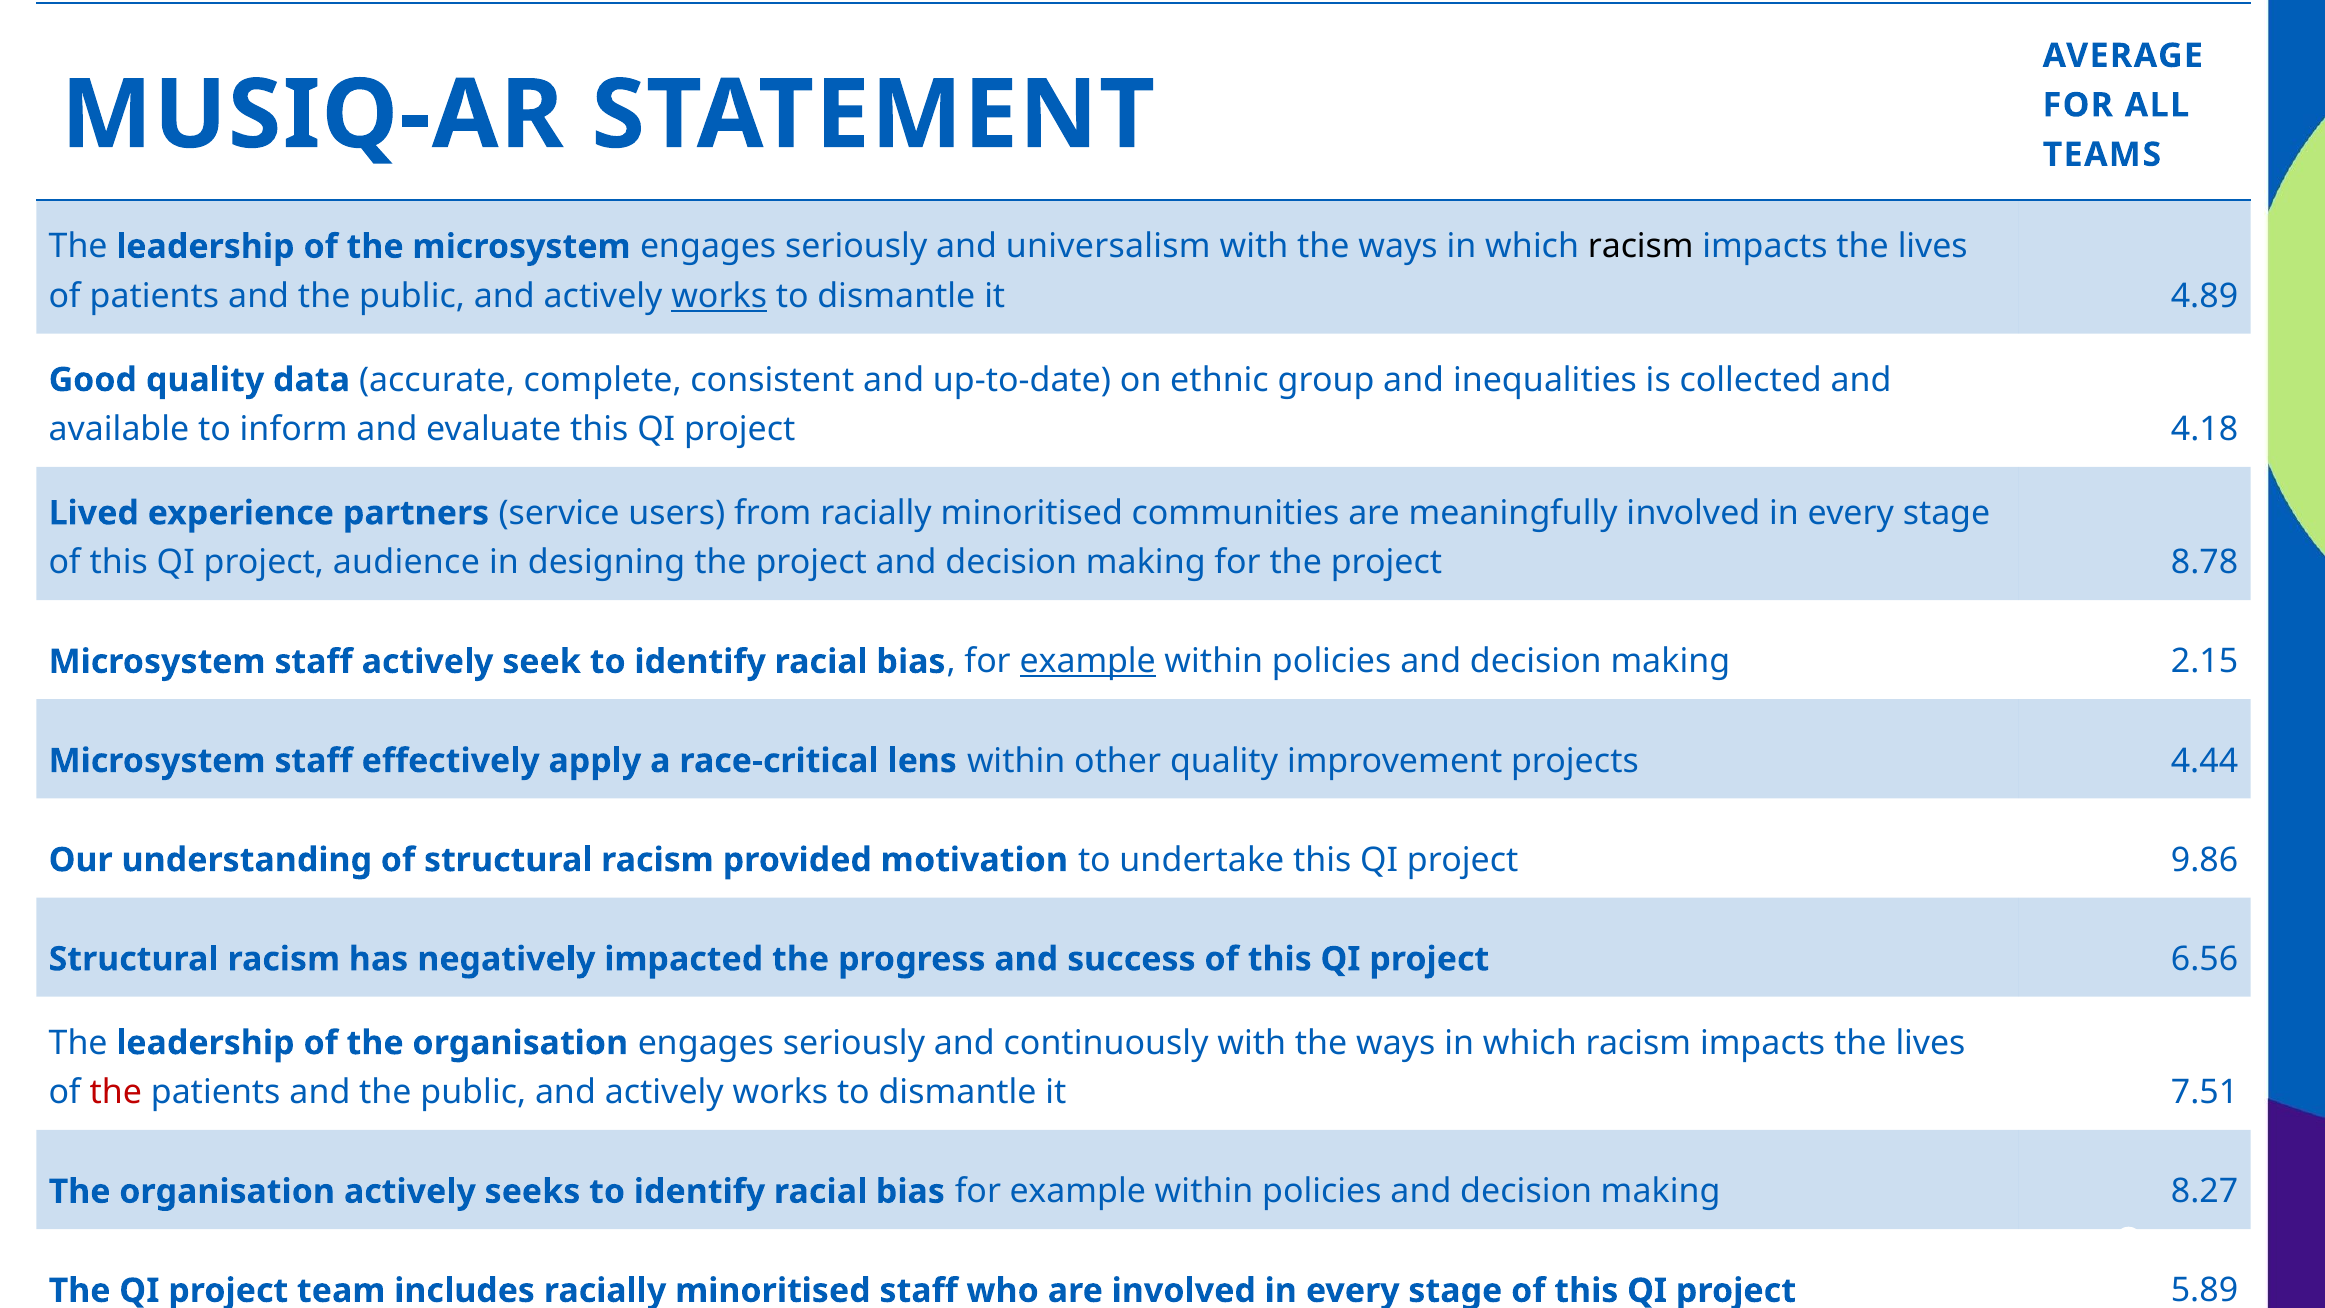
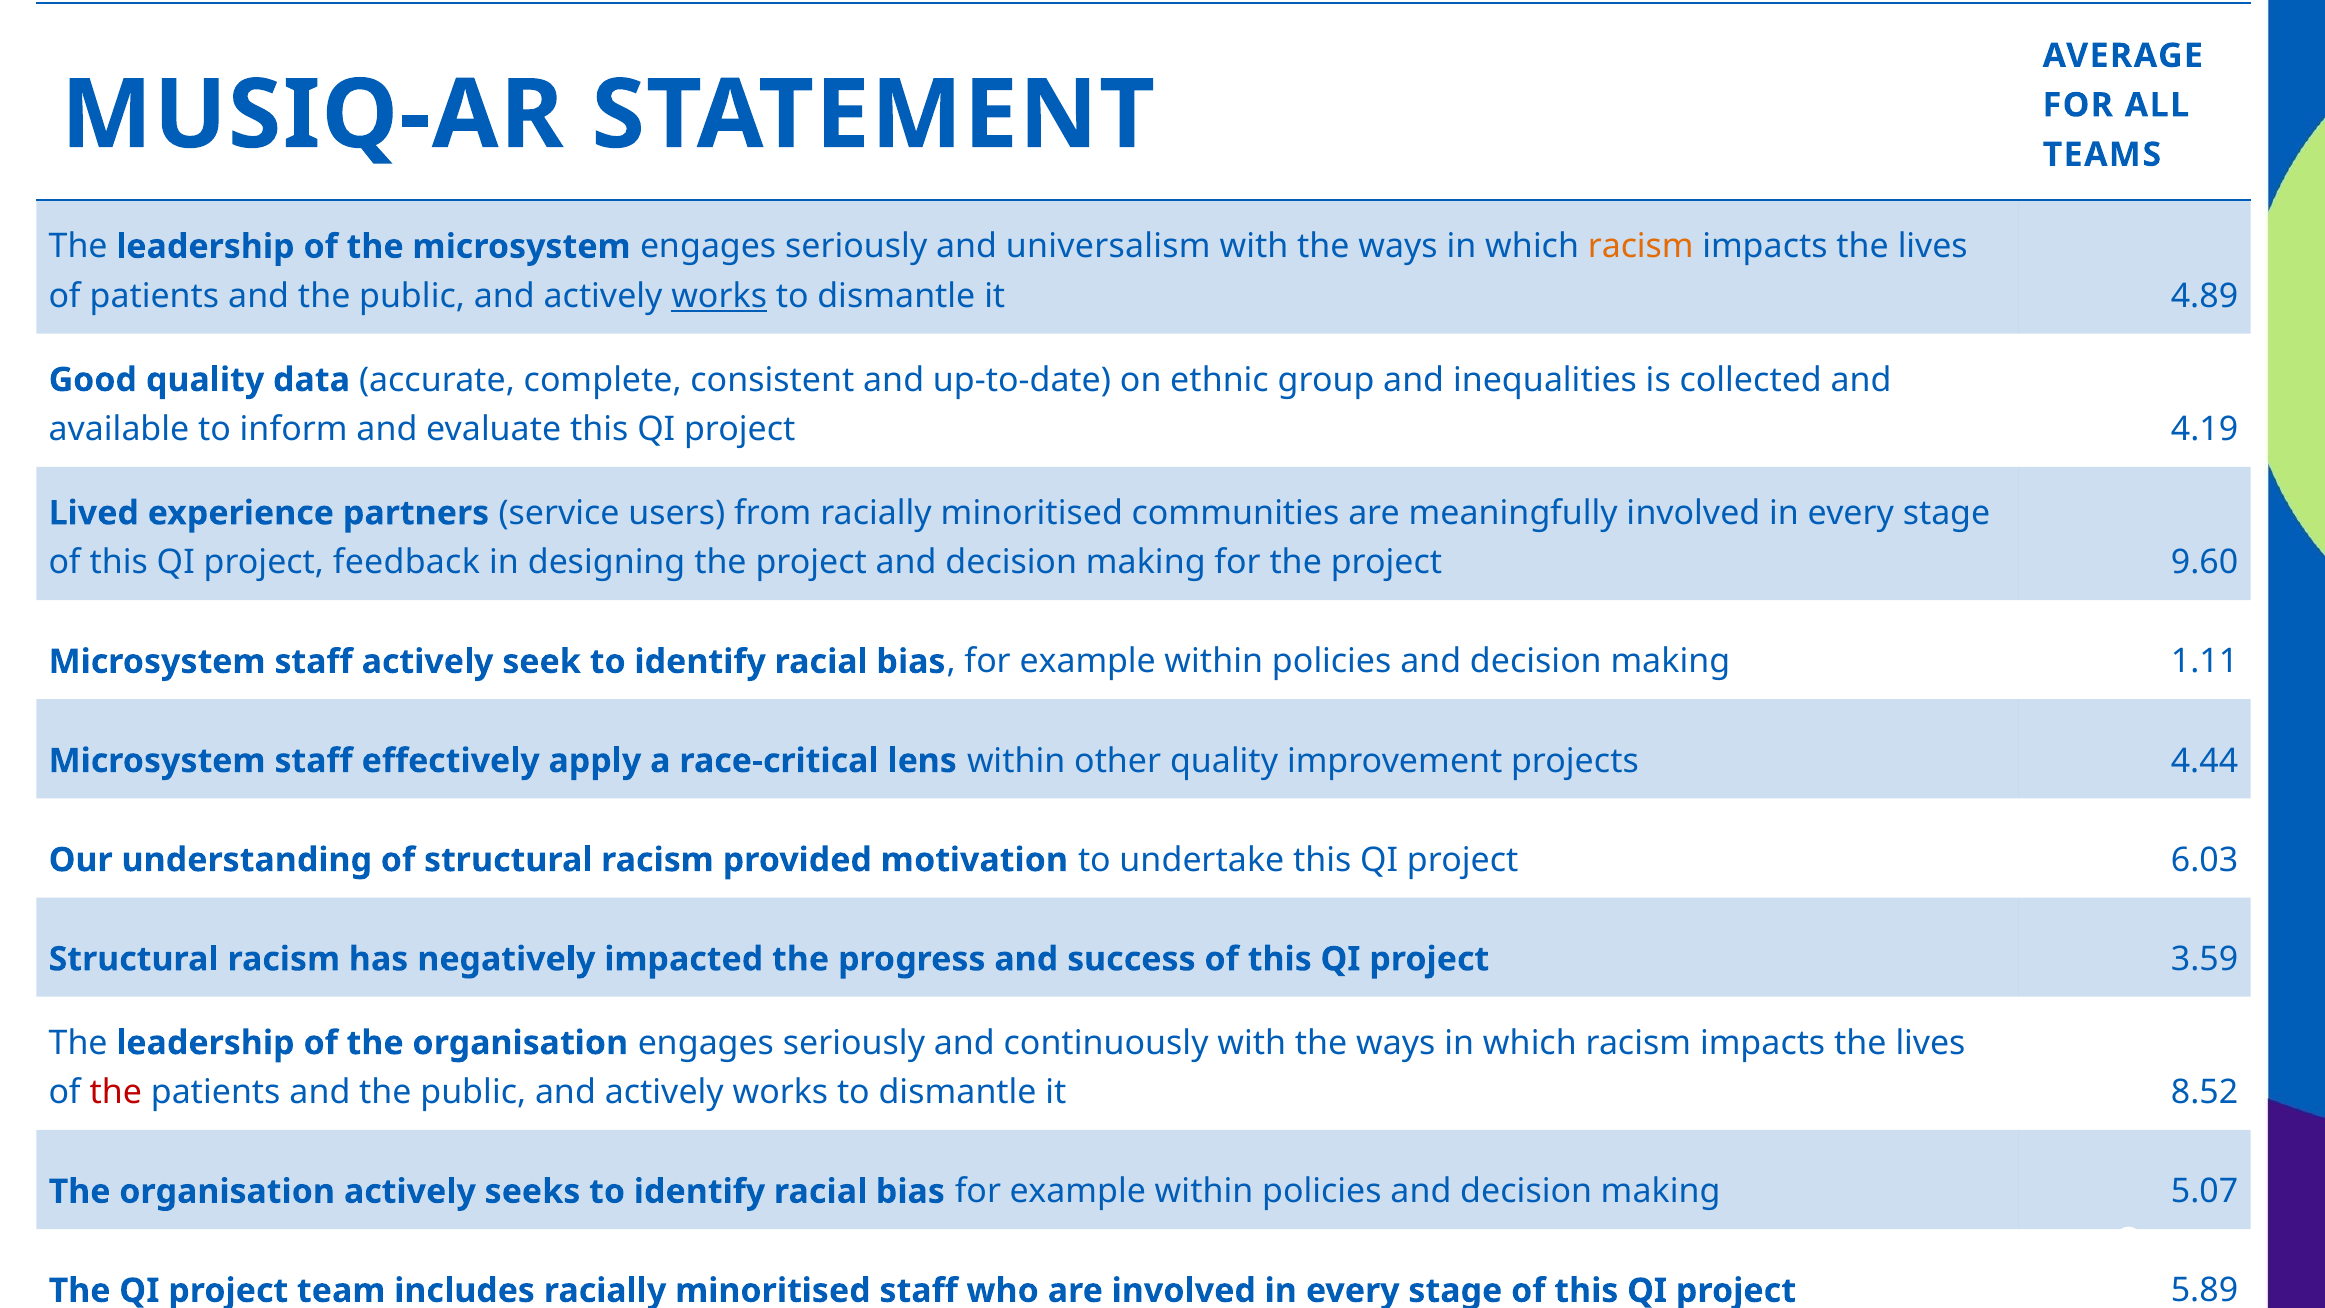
racism at (1641, 247) colour: black -> orange
4.18: 4.18 -> 4.19
audience: audience -> feedback
8.78: 8.78 -> 9.60
example at (1088, 662) underline: present -> none
2.15: 2.15 -> 1.11
9.86: 9.86 -> 6.03
6.56: 6.56 -> 3.59
7.51: 7.51 -> 8.52
8.27: 8.27 -> 5.07
